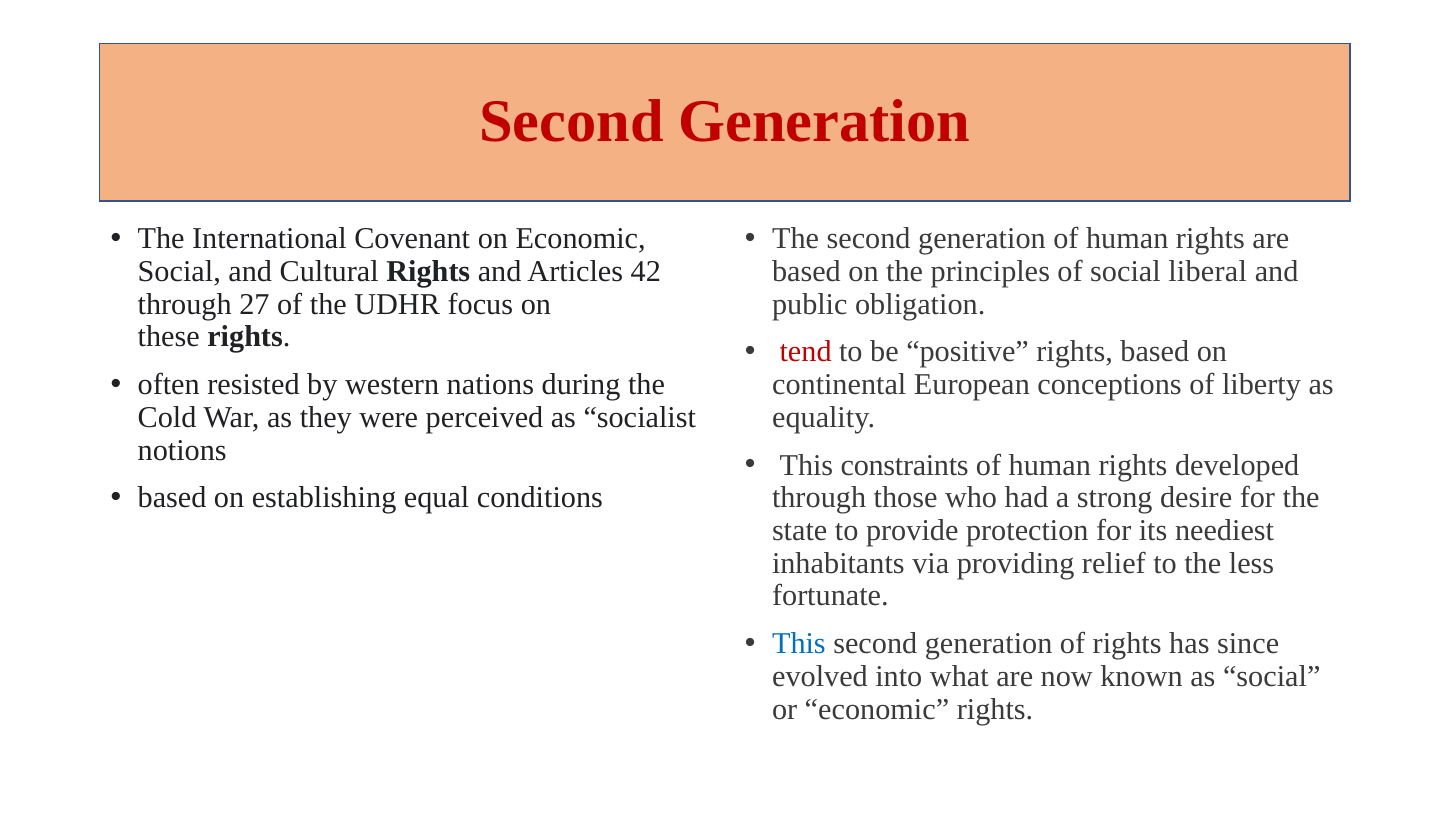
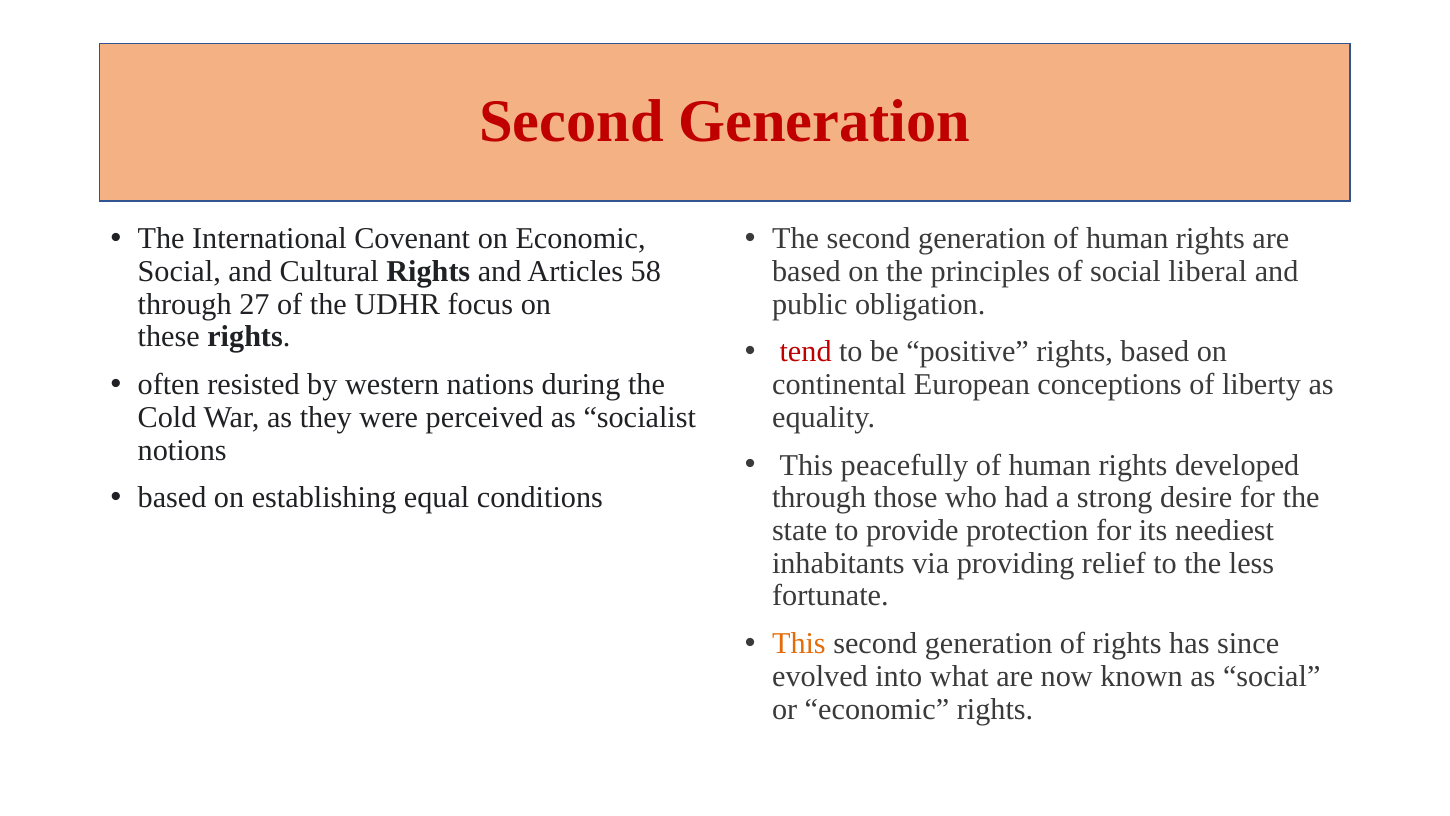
42: 42 -> 58
constraints: constraints -> peacefully
This at (799, 643) colour: blue -> orange
